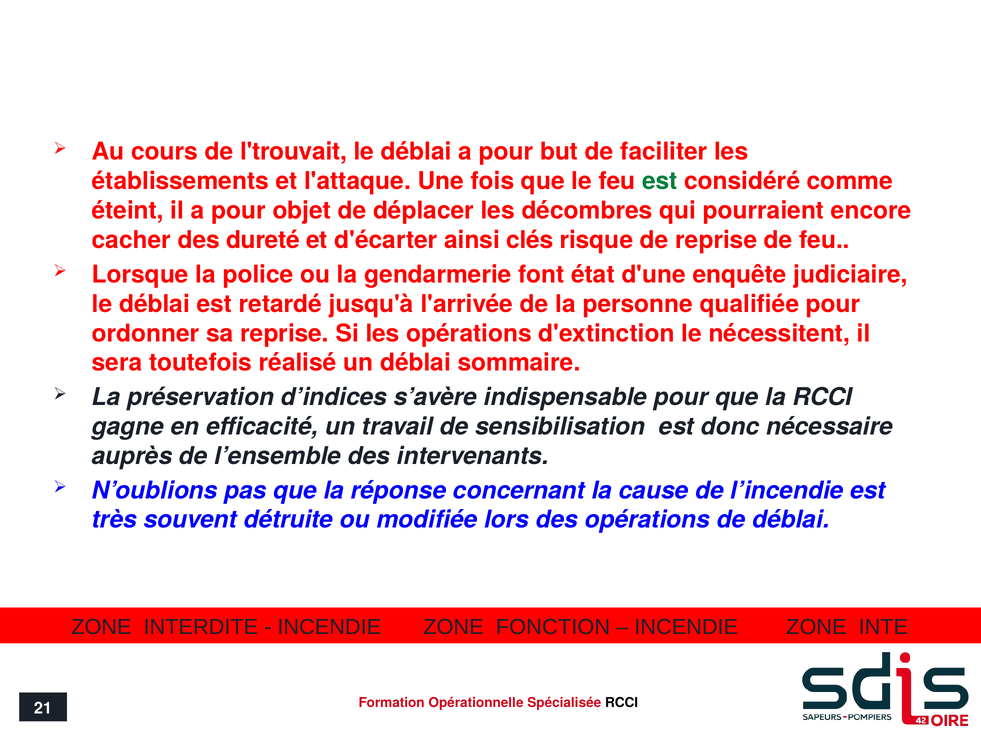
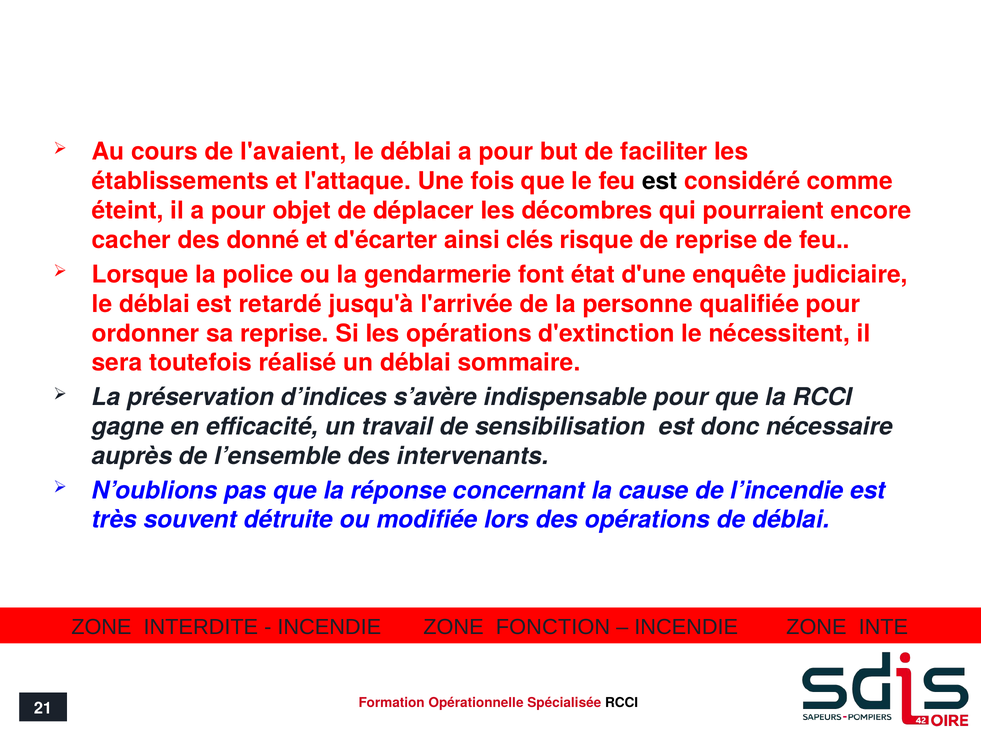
l'trouvait: l'trouvait -> l'avaient
est at (660, 181) colour: green -> black
dureté: dureté -> donné
